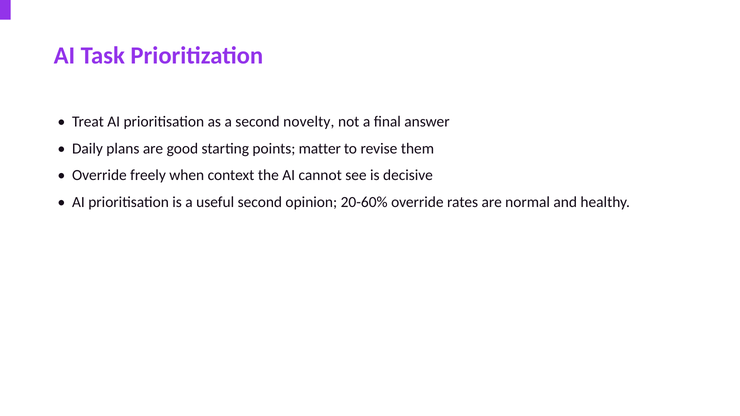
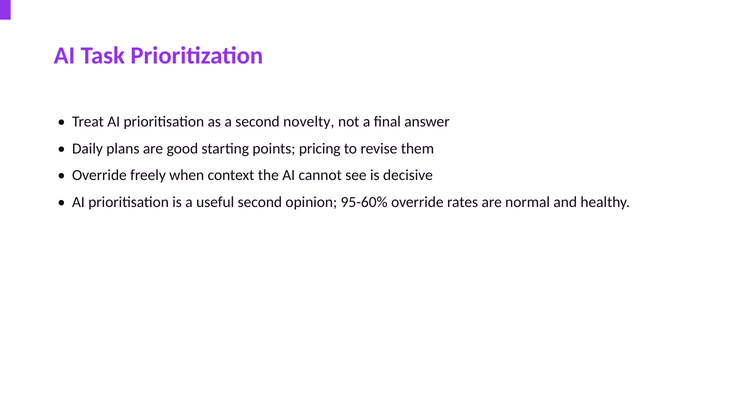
matter: matter -> pricing
20-60%: 20-60% -> 95-60%
